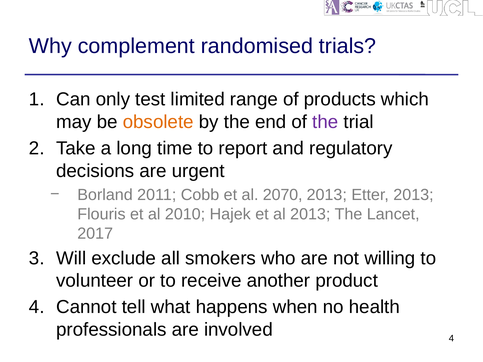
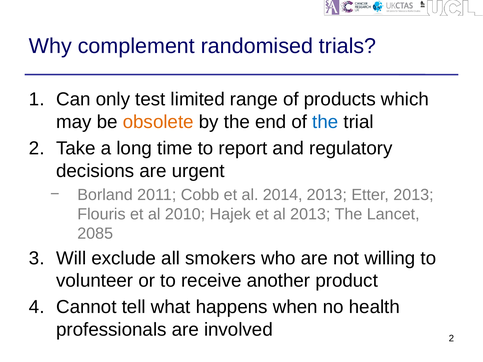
the at (325, 122) colour: purple -> blue
2070: 2070 -> 2014
2017: 2017 -> 2085
involved 4: 4 -> 2
